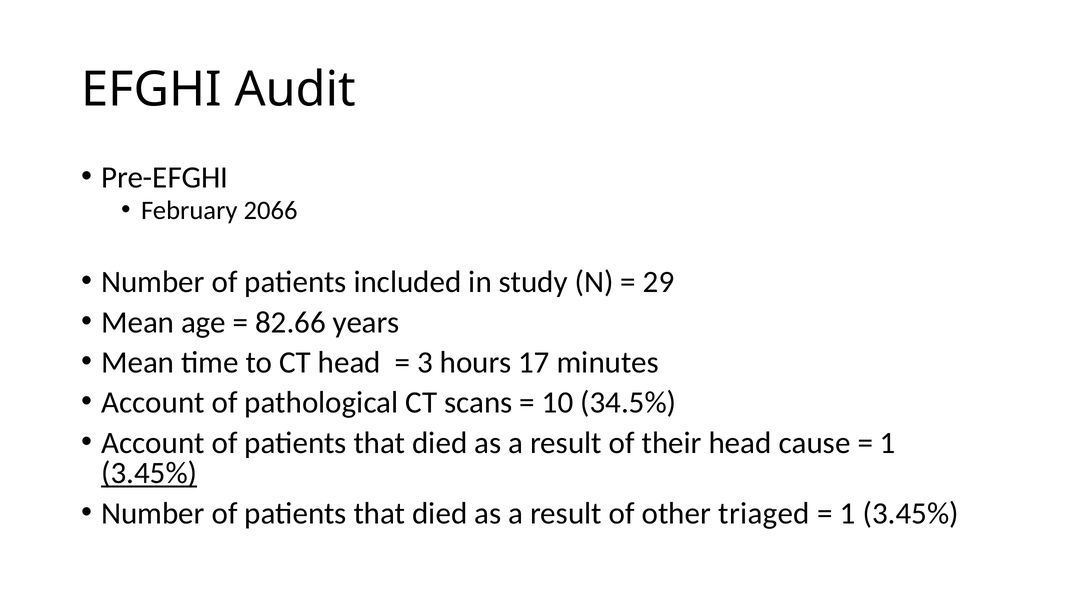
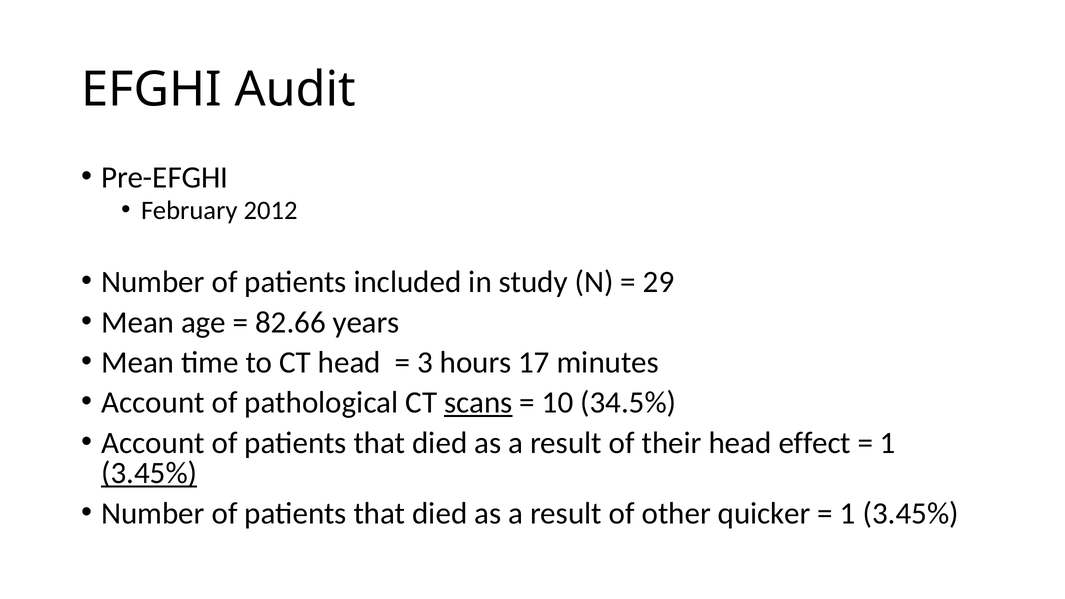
2066: 2066 -> 2012
scans underline: none -> present
cause: cause -> effect
triaged: triaged -> quicker
